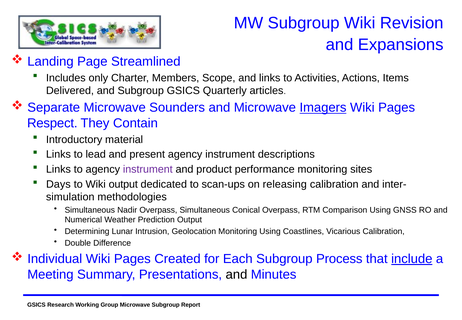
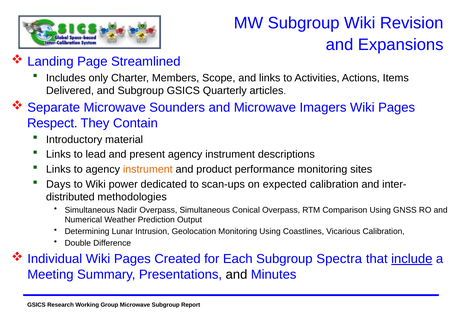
Imagers underline: present -> none
instrument at (148, 169) colour: purple -> orange
Wiki output: output -> power
releasing: releasing -> expected
simulation: simulation -> distributed
Process: Process -> Spectra
